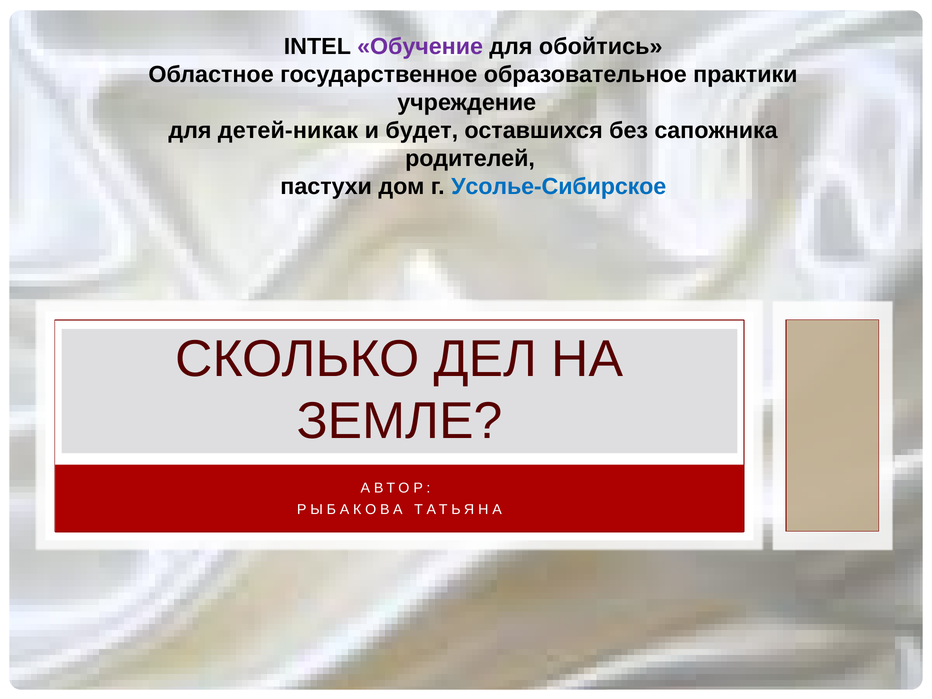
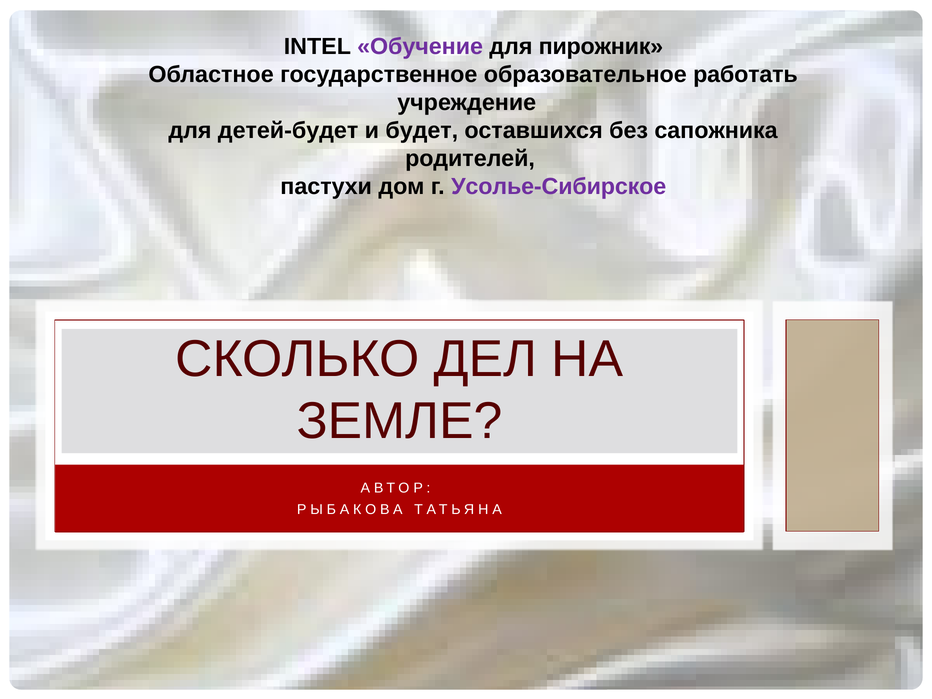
обойтись: обойтись -> пирожник
практики: практики -> работать
детей-никак: детей-никак -> детей-будет
Усолье-Сибирское colour: blue -> purple
